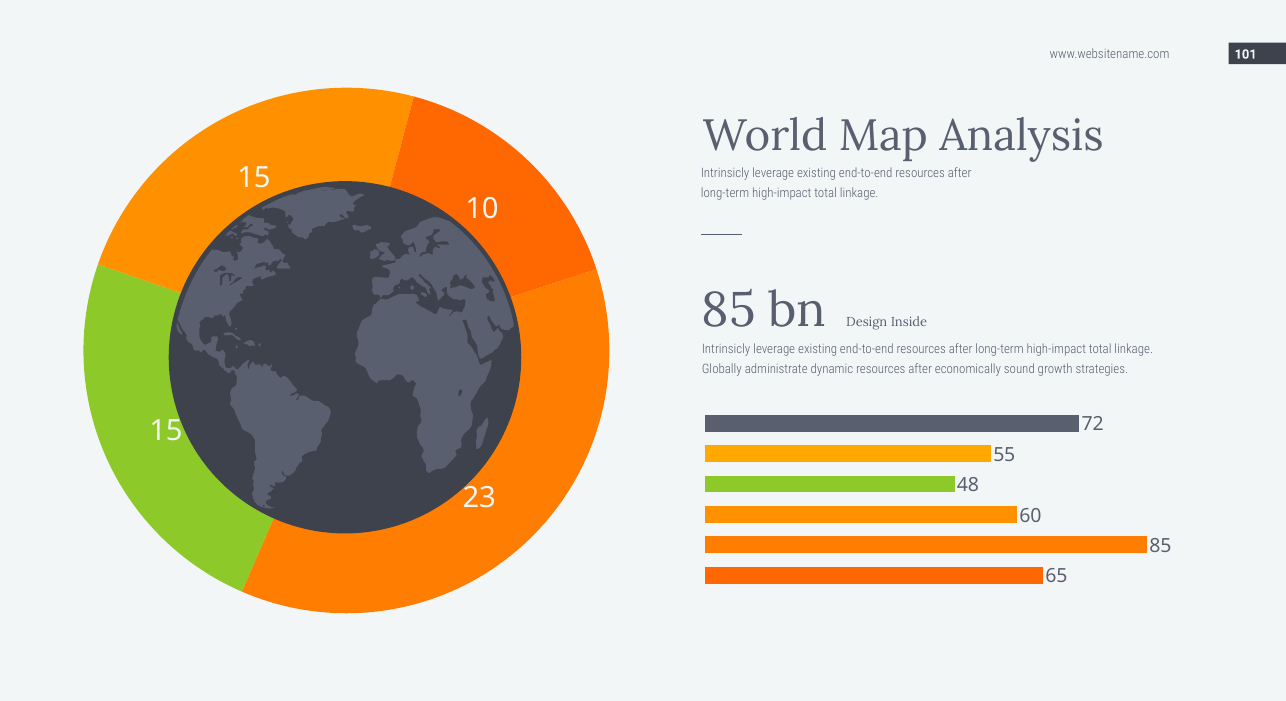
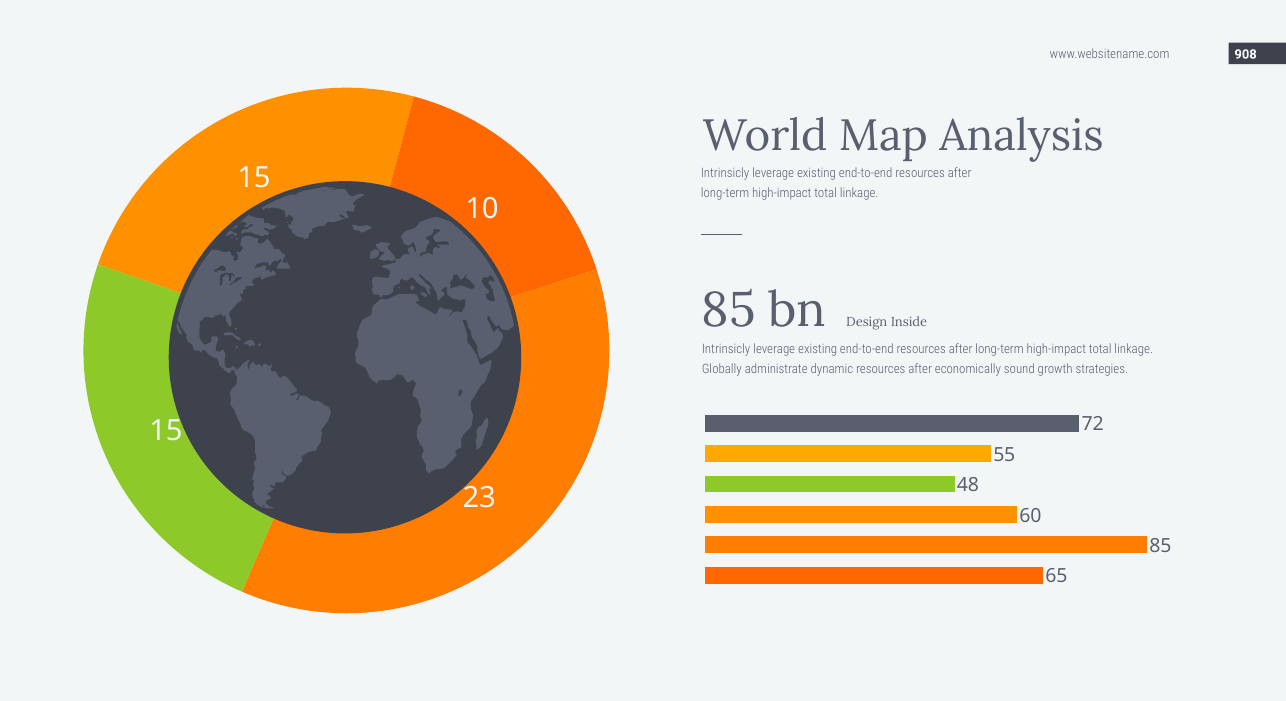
101: 101 -> 908
